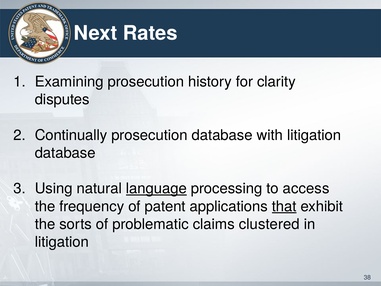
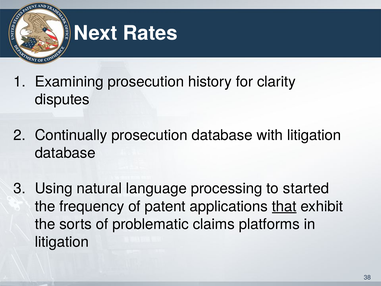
language underline: present -> none
access: access -> started
clustered: clustered -> platforms
